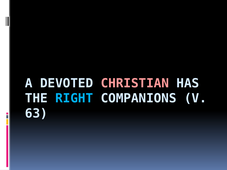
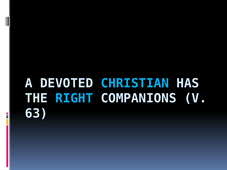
CHRISTIAN colour: pink -> light blue
